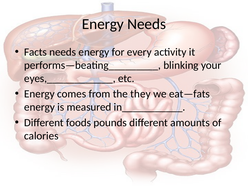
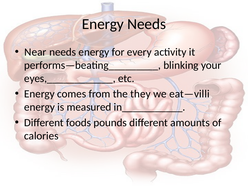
Facts: Facts -> Near
eat—fats: eat—fats -> eat—villi
